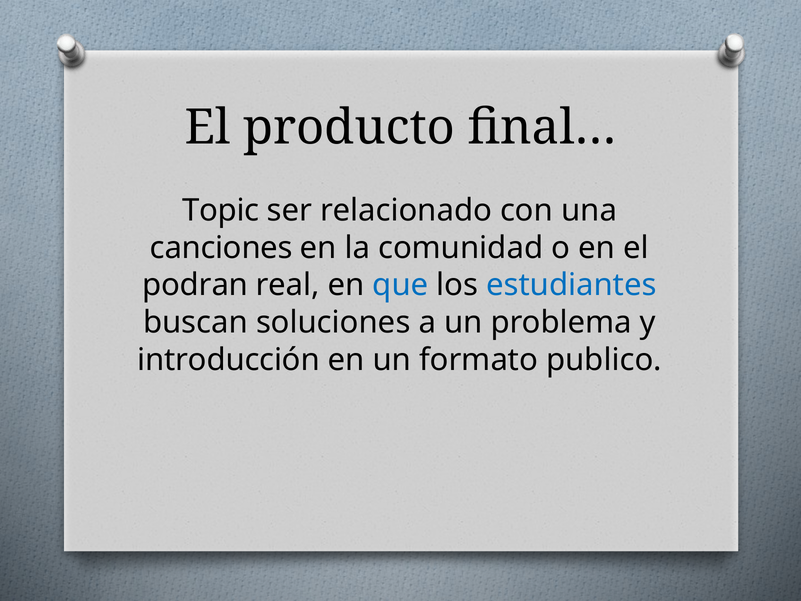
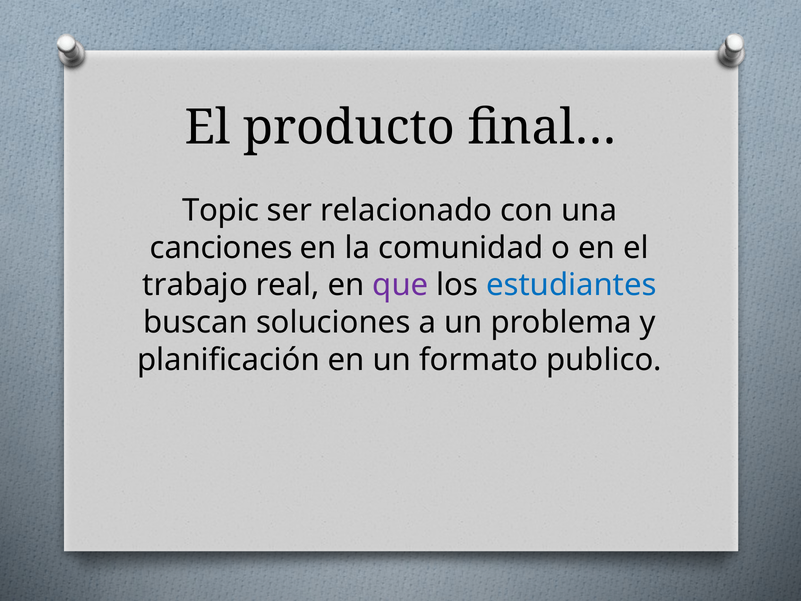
podran: podran -> trabajo
que colour: blue -> purple
introducción: introducción -> planificación
